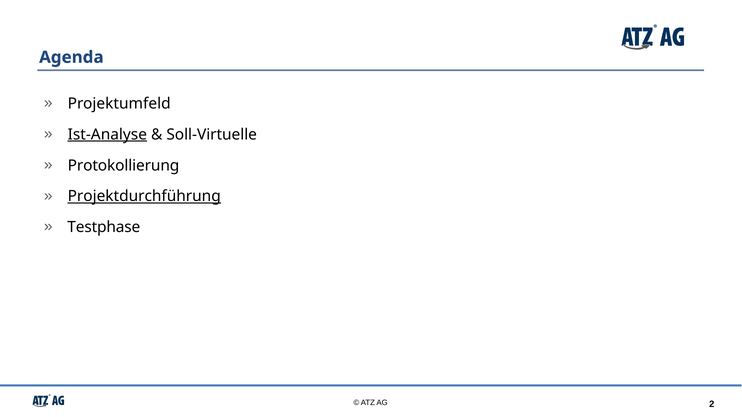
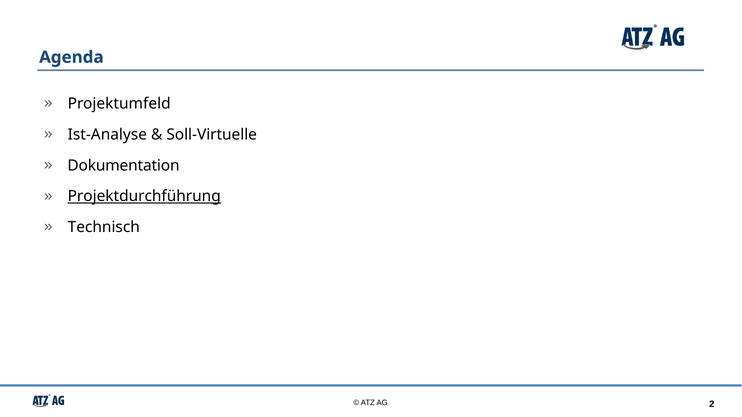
Ist-Analyse underline: present -> none
Protokollierung: Protokollierung -> Dokumentation
Testphase: Testphase -> Technisch
